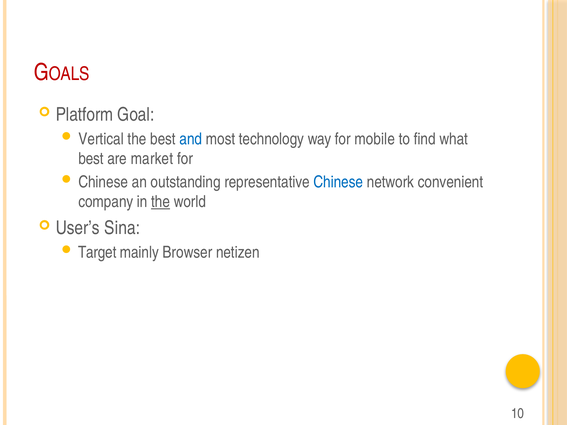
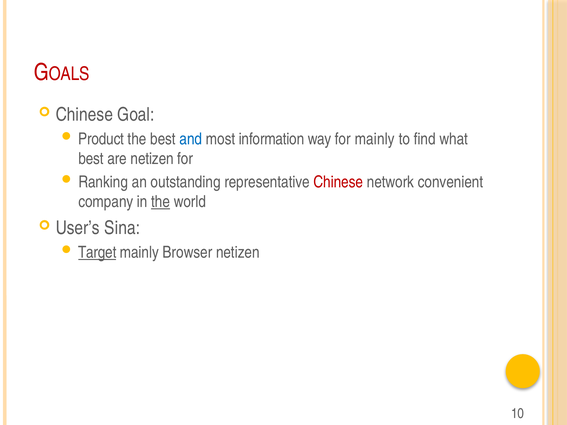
Platform at (84, 115): Platform -> Chinese
Vertical: Vertical -> Product
technology: technology -> information
for mobile: mobile -> mainly
are market: market -> netizen
Chinese at (103, 182): Chinese -> Ranking
Chinese at (338, 182) colour: blue -> red
Target underline: none -> present
